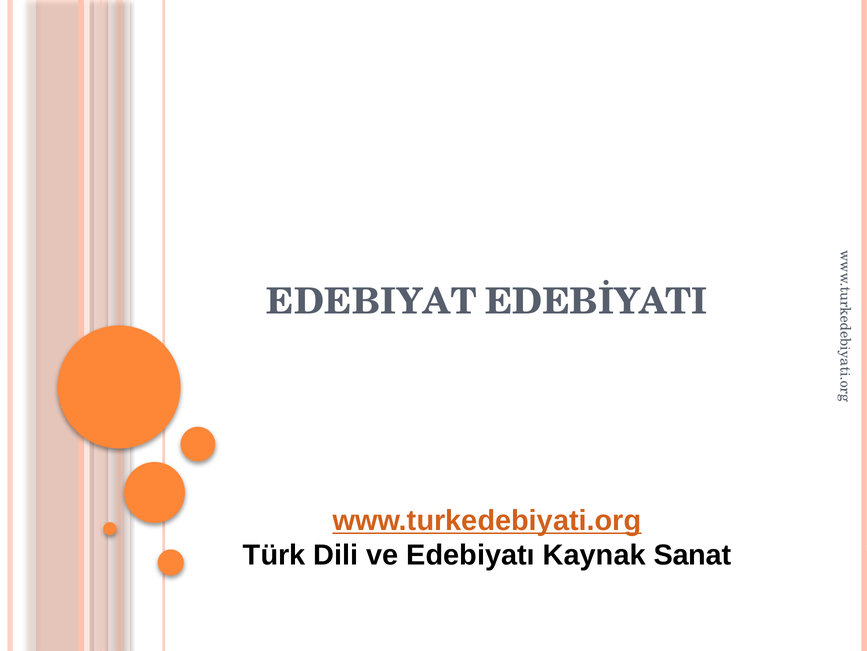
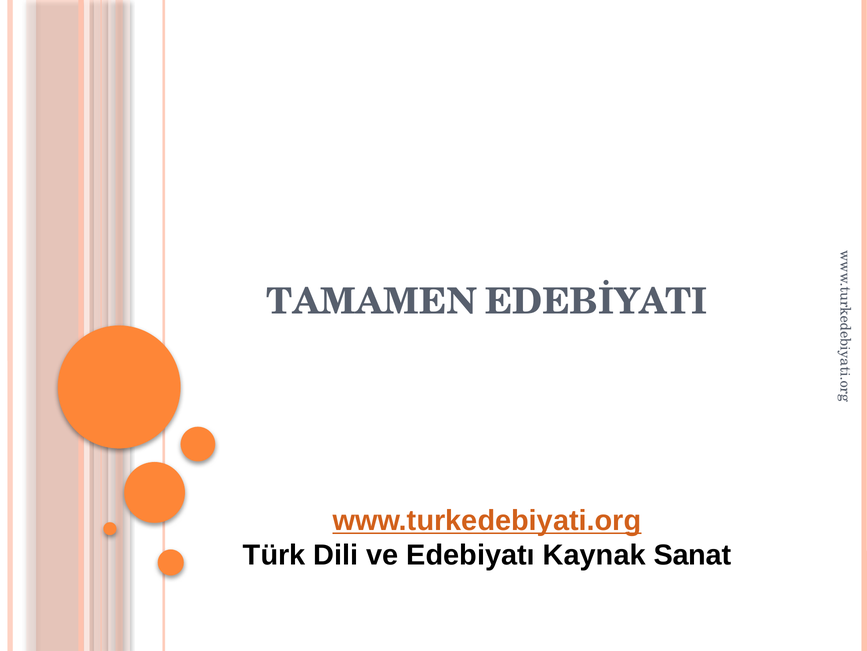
EDEBIYAT: EDEBIYAT -> TAMAMEN
